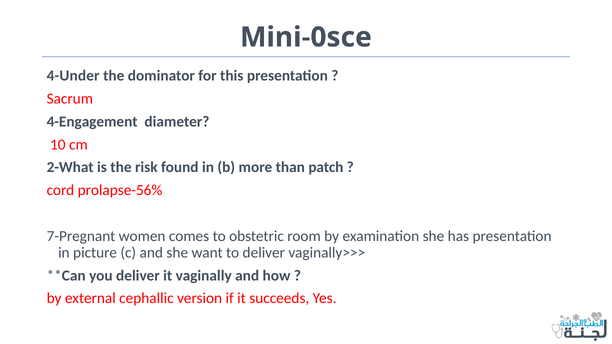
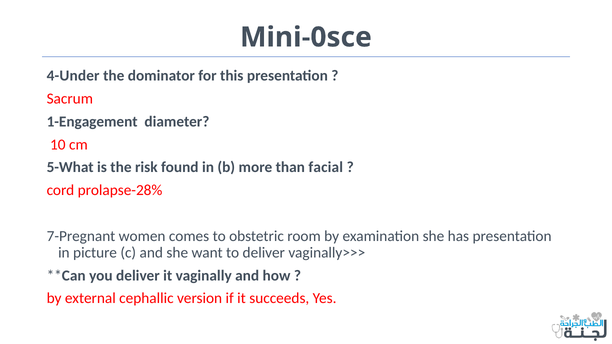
4-Engagement: 4-Engagement -> 1-Engagement
2-What: 2-What -> 5-What
patch: patch -> facial
prolapse-56%: prolapse-56% -> prolapse-28%
